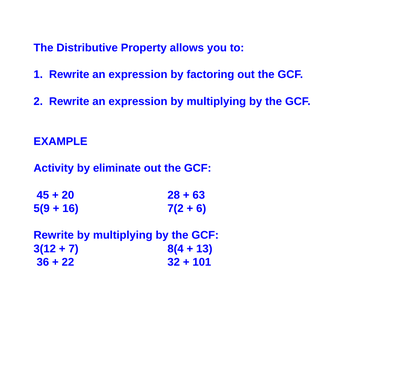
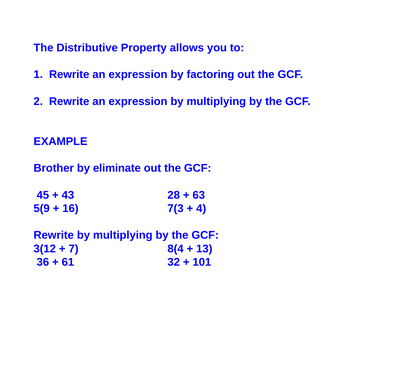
Activity: Activity -> Brother
20: 20 -> 43
7(2: 7(2 -> 7(3
6: 6 -> 4
22: 22 -> 61
